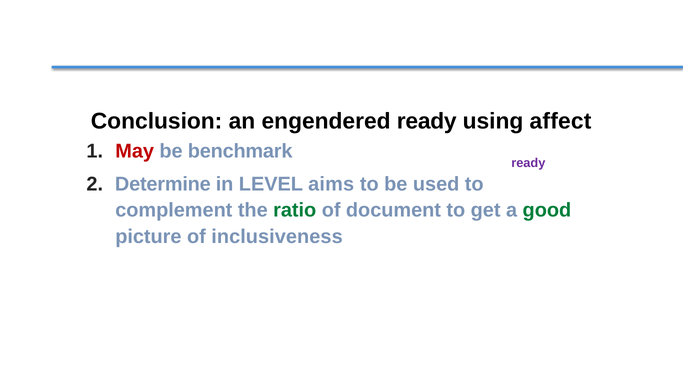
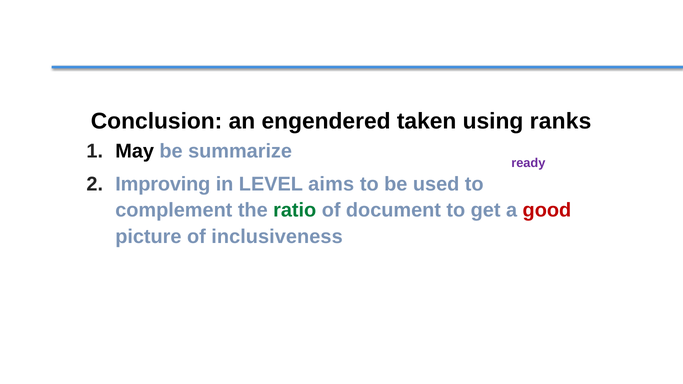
engendered ready: ready -> taken
affect: affect -> ranks
May colour: red -> black
benchmark: benchmark -> summarize
Determine: Determine -> Improving
good colour: green -> red
